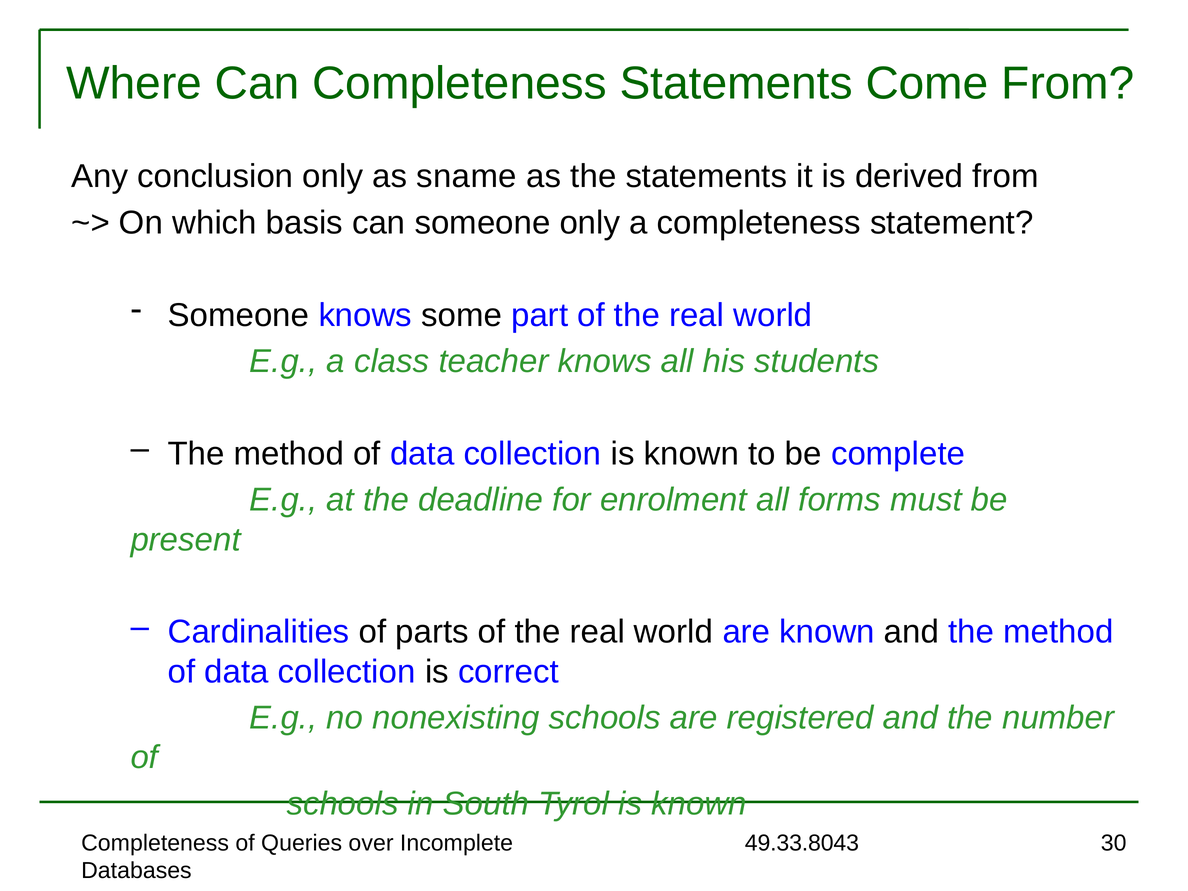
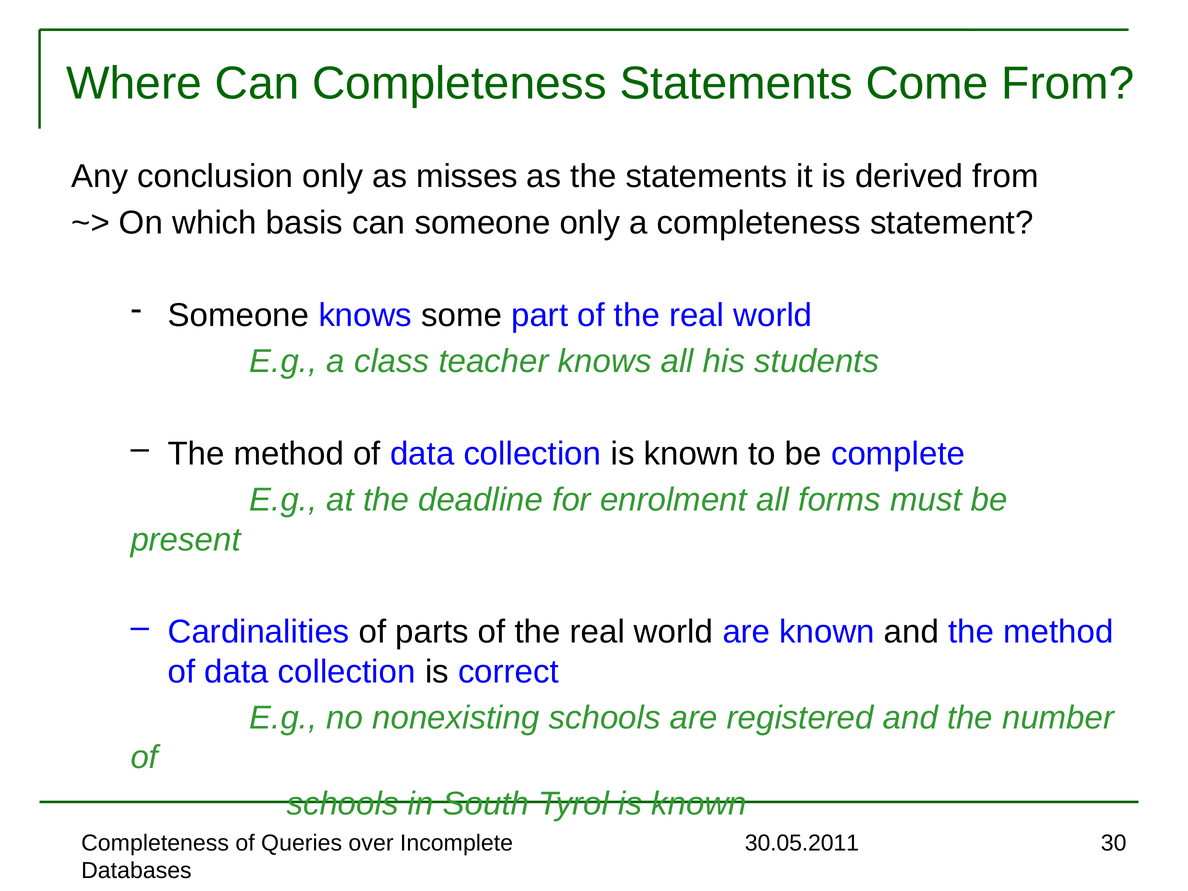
sname: sname -> misses
49.33.8043: 49.33.8043 -> 30.05.2011
